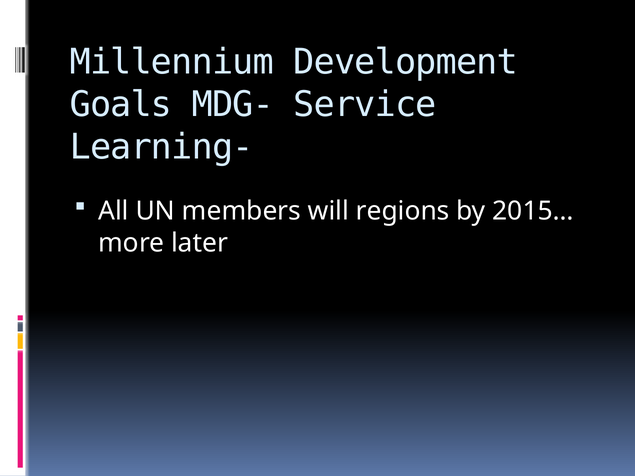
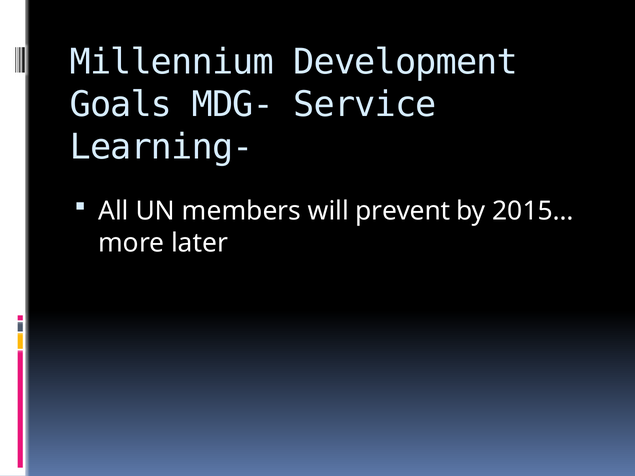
regions: regions -> prevent
